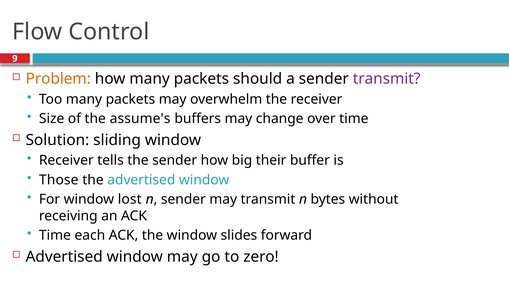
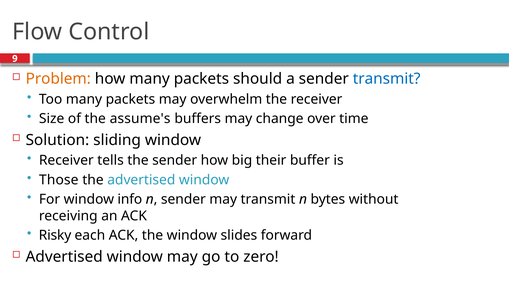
transmit at (387, 79) colour: purple -> blue
lost: lost -> info
Time at (55, 236): Time -> Risky
